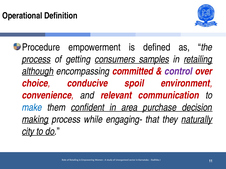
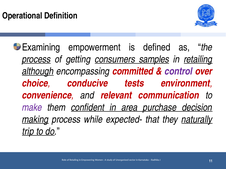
Procedure: Procedure -> Examining
spoil: spoil -> tests
make colour: blue -> purple
engaging-: engaging- -> expected-
city: city -> trip
